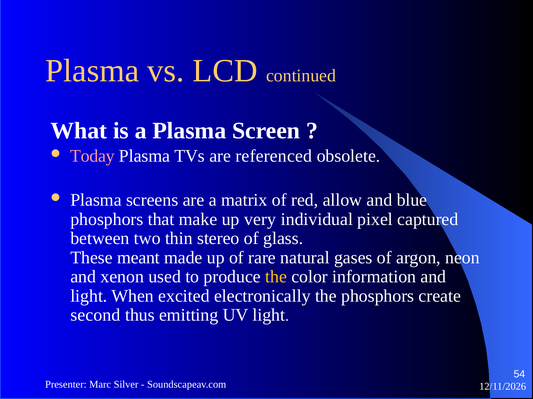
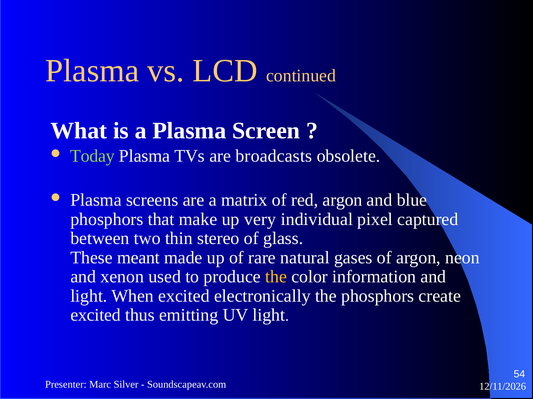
Today colour: pink -> light green
referenced: referenced -> broadcasts
red allow: allow -> argon
second at (95, 316): second -> excited
